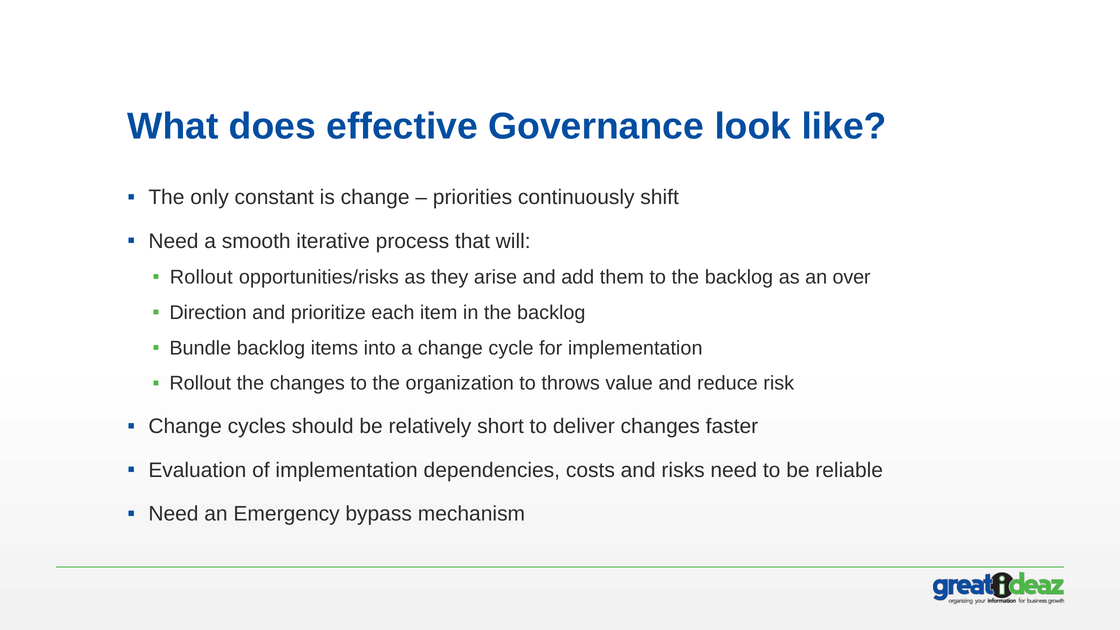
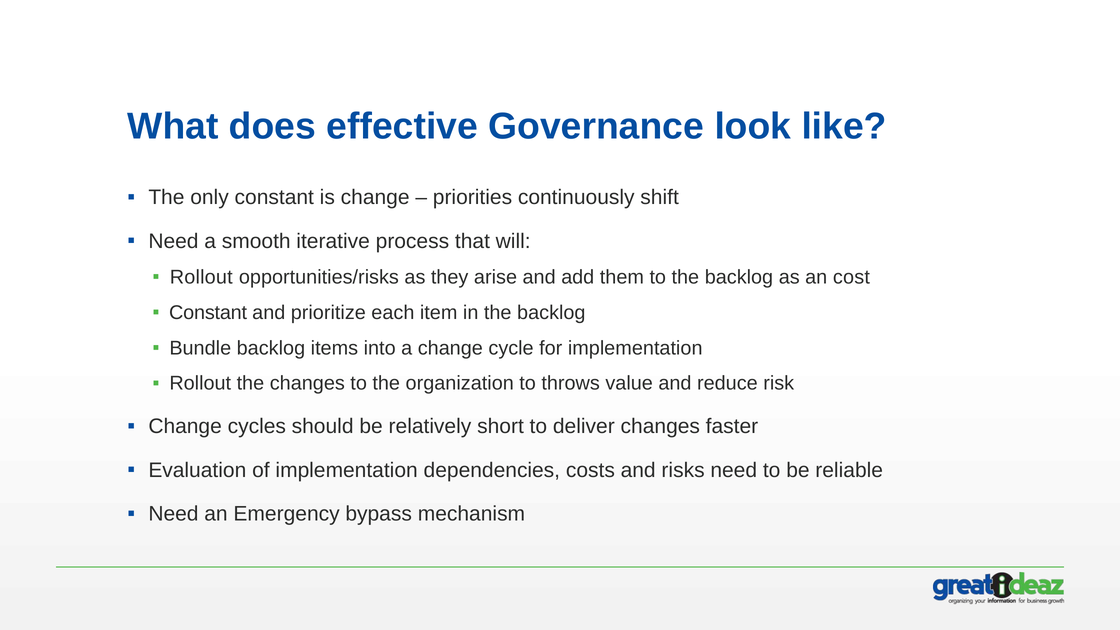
over: over -> cost
Direction at (208, 313): Direction -> Constant
